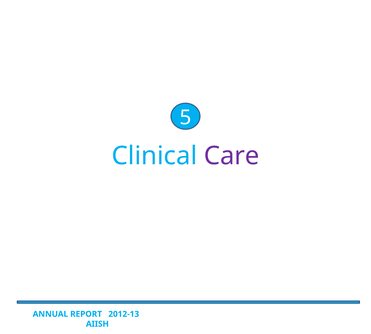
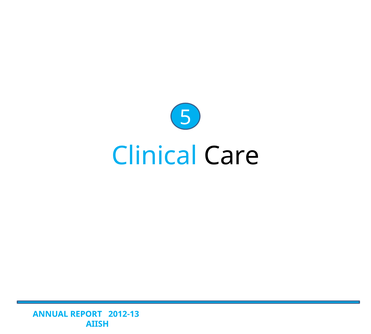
Care colour: purple -> black
